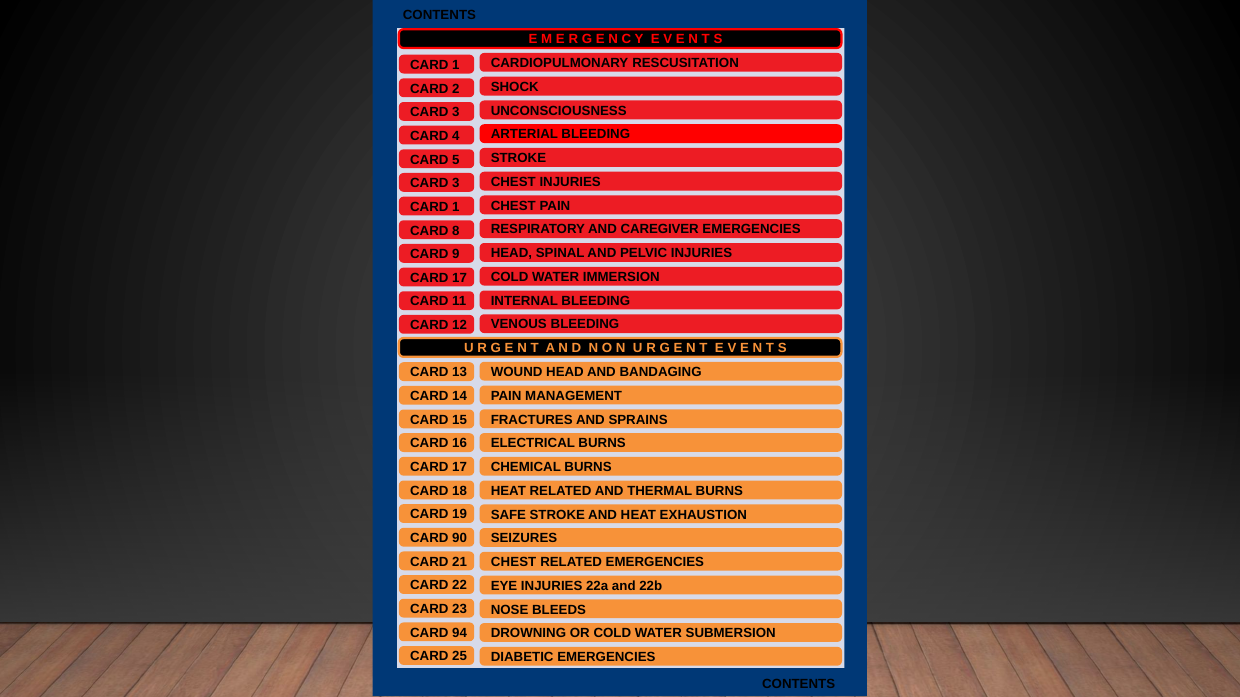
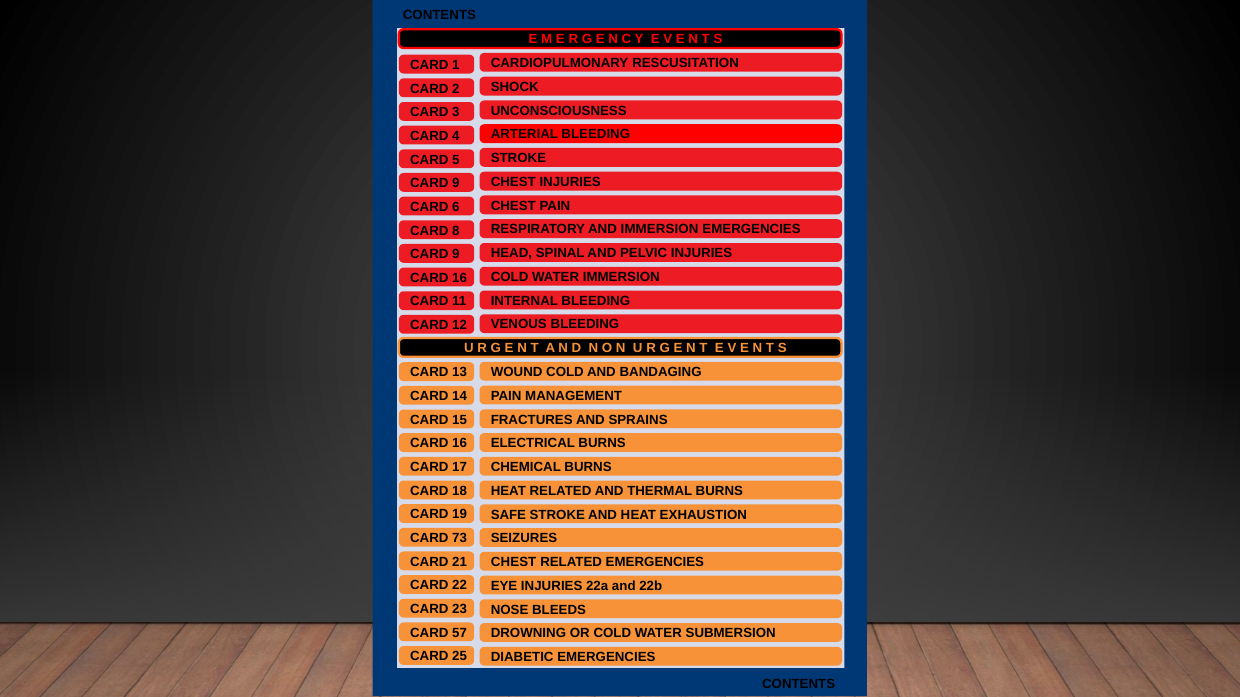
3 at (456, 183): 3 -> 9
1 at (456, 207): 1 -> 6
AND CAREGIVER: CAREGIVER -> IMMERSION
17 at (460, 278): 17 -> 16
WOUND HEAD: HEAD -> COLD
90: 90 -> 73
94: 94 -> 57
